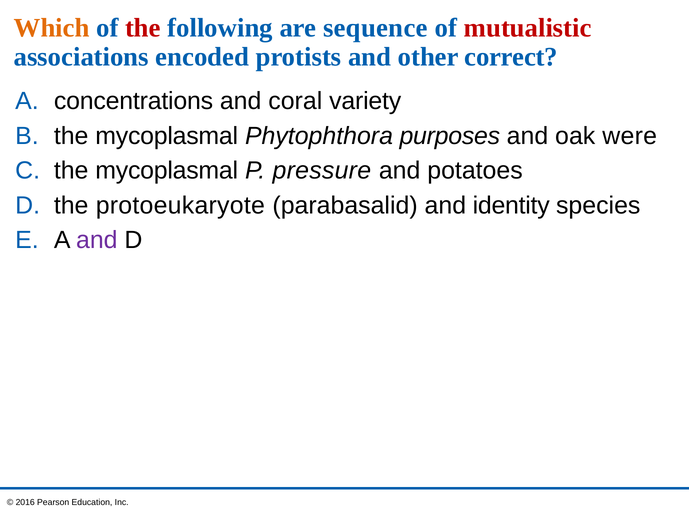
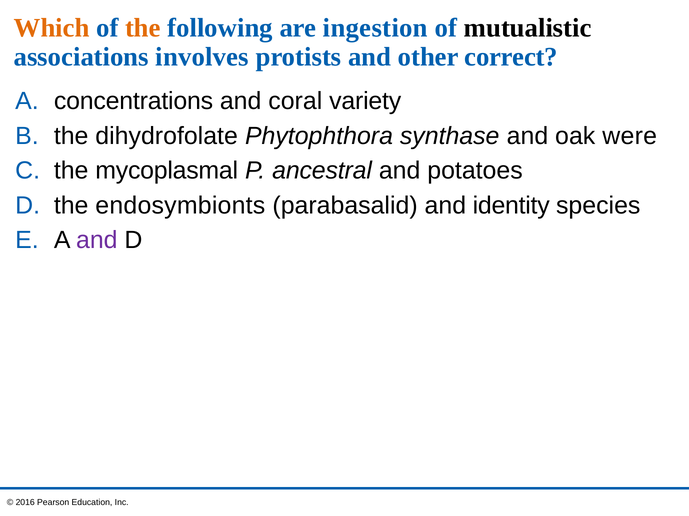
the at (143, 28) colour: red -> orange
sequence: sequence -> ingestion
mutualistic colour: red -> black
encoded: encoded -> involves
mycoplasmal at (167, 136): mycoplasmal -> dihydrofolate
purposes: purposes -> synthase
pressure: pressure -> ancestral
protoeukaryote: protoeukaryote -> endosymbionts
